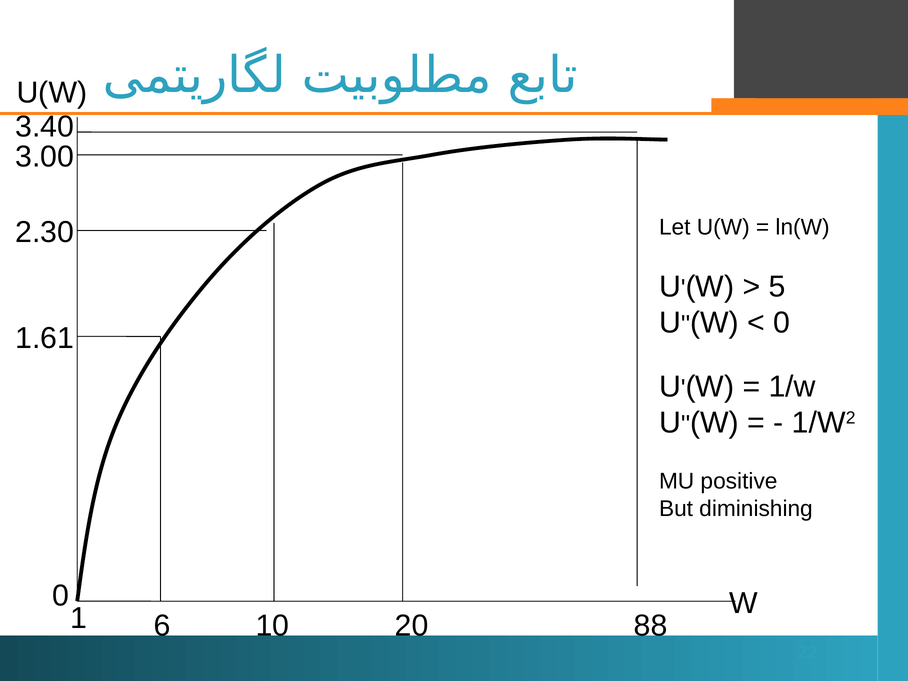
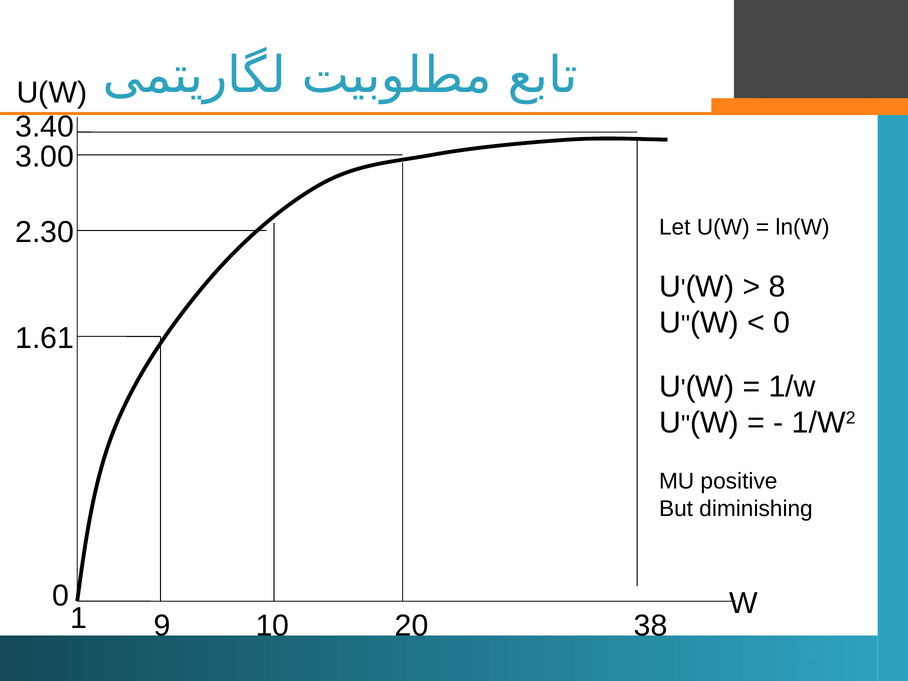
5: 5 -> 8
6: 6 -> 9
88: 88 -> 38
